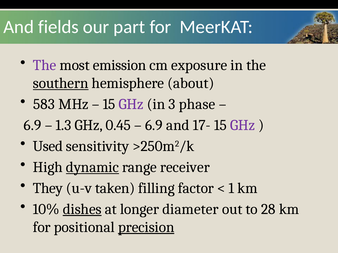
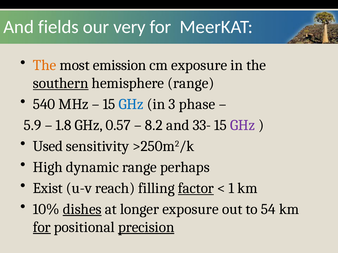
part: part -> very
The at (45, 65) colour: purple -> orange
hemisphere about: about -> range
583: 583 -> 540
GHz at (131, 104) colour: purple -> blue
6.9 at (33, 125): 6.9 -> 5.9
1.3: 1.3 -> 1.8
0.45: 0.45 -> 0.57
6.9 at (154, 125): 6.9 -> 8.2
17-: 17- -> 33-
dynamic underline: present -> none
receiver: receiver -> perhaps
They: They -> Exist
taken: taken -> reach
factor underline: none -> present
longer diameter: diameter -> exposure
28: 28 -> 54
for at (42, 228) underline: none -> present
